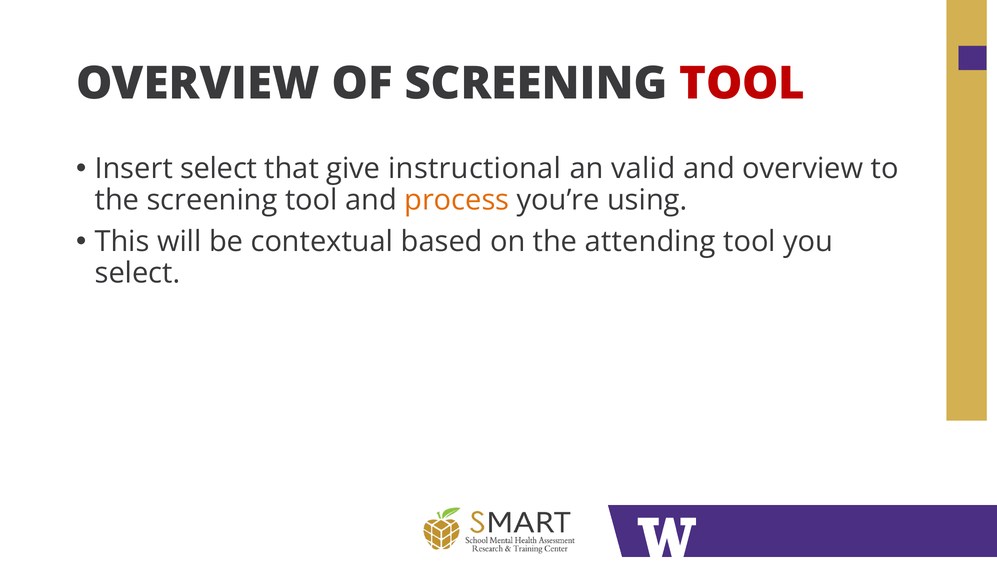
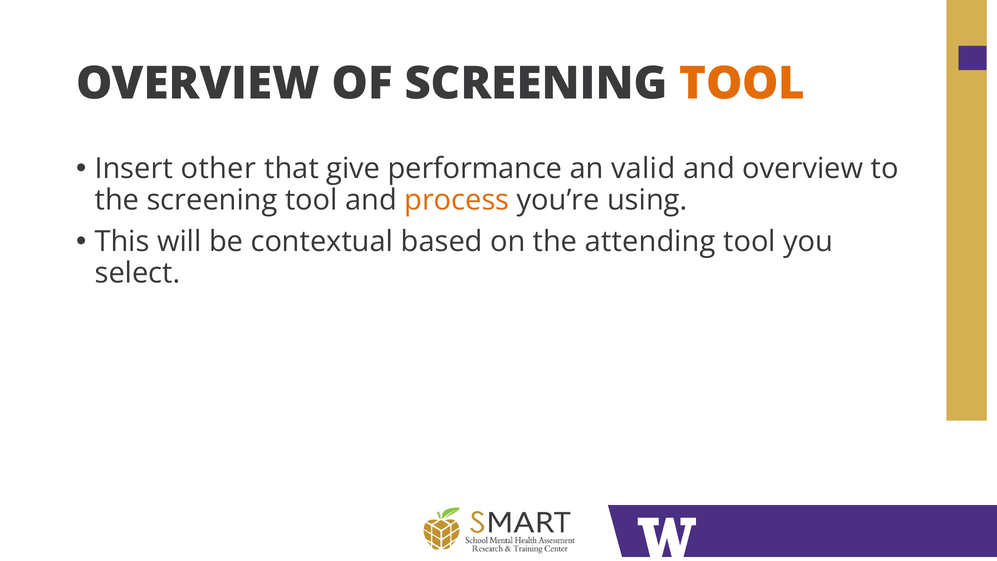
TOOL at (742, 84) colour: red -> orange
Insert select: select -> other
instructional: instructional -> performance
